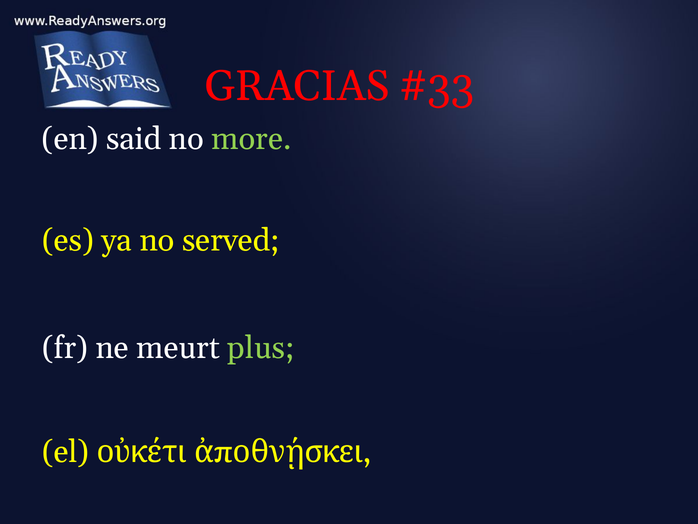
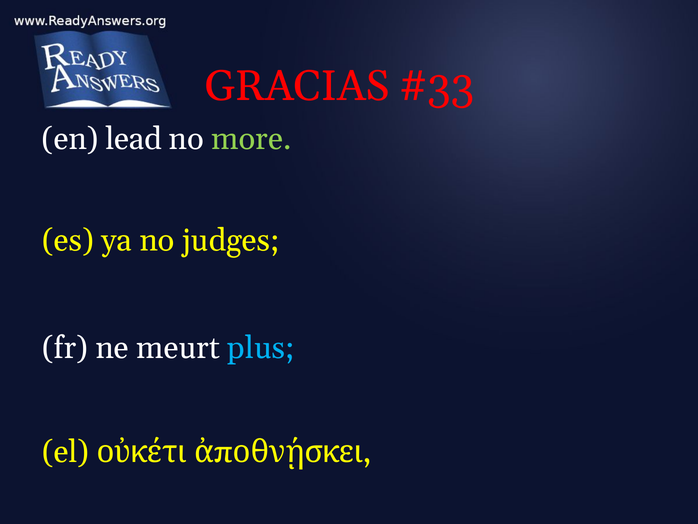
said: said -> lead
served: served -> judges
plus colour: light green -> light blue
